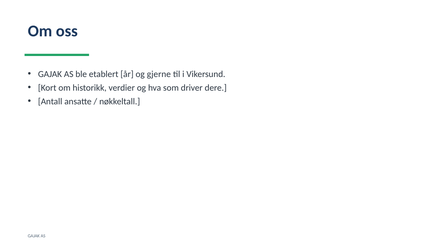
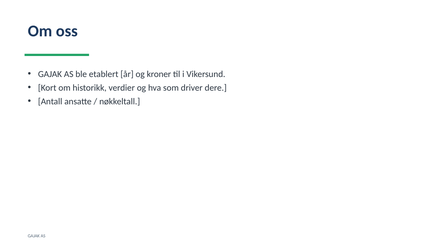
gjerne: gjerne -> kroner
